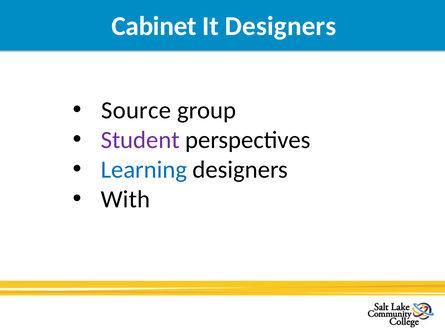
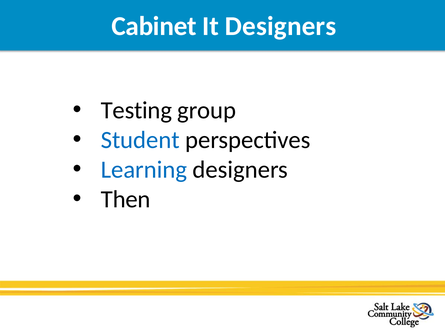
Source: Source -> Testing
Student colour: purple -> blue
With: With -> Then
